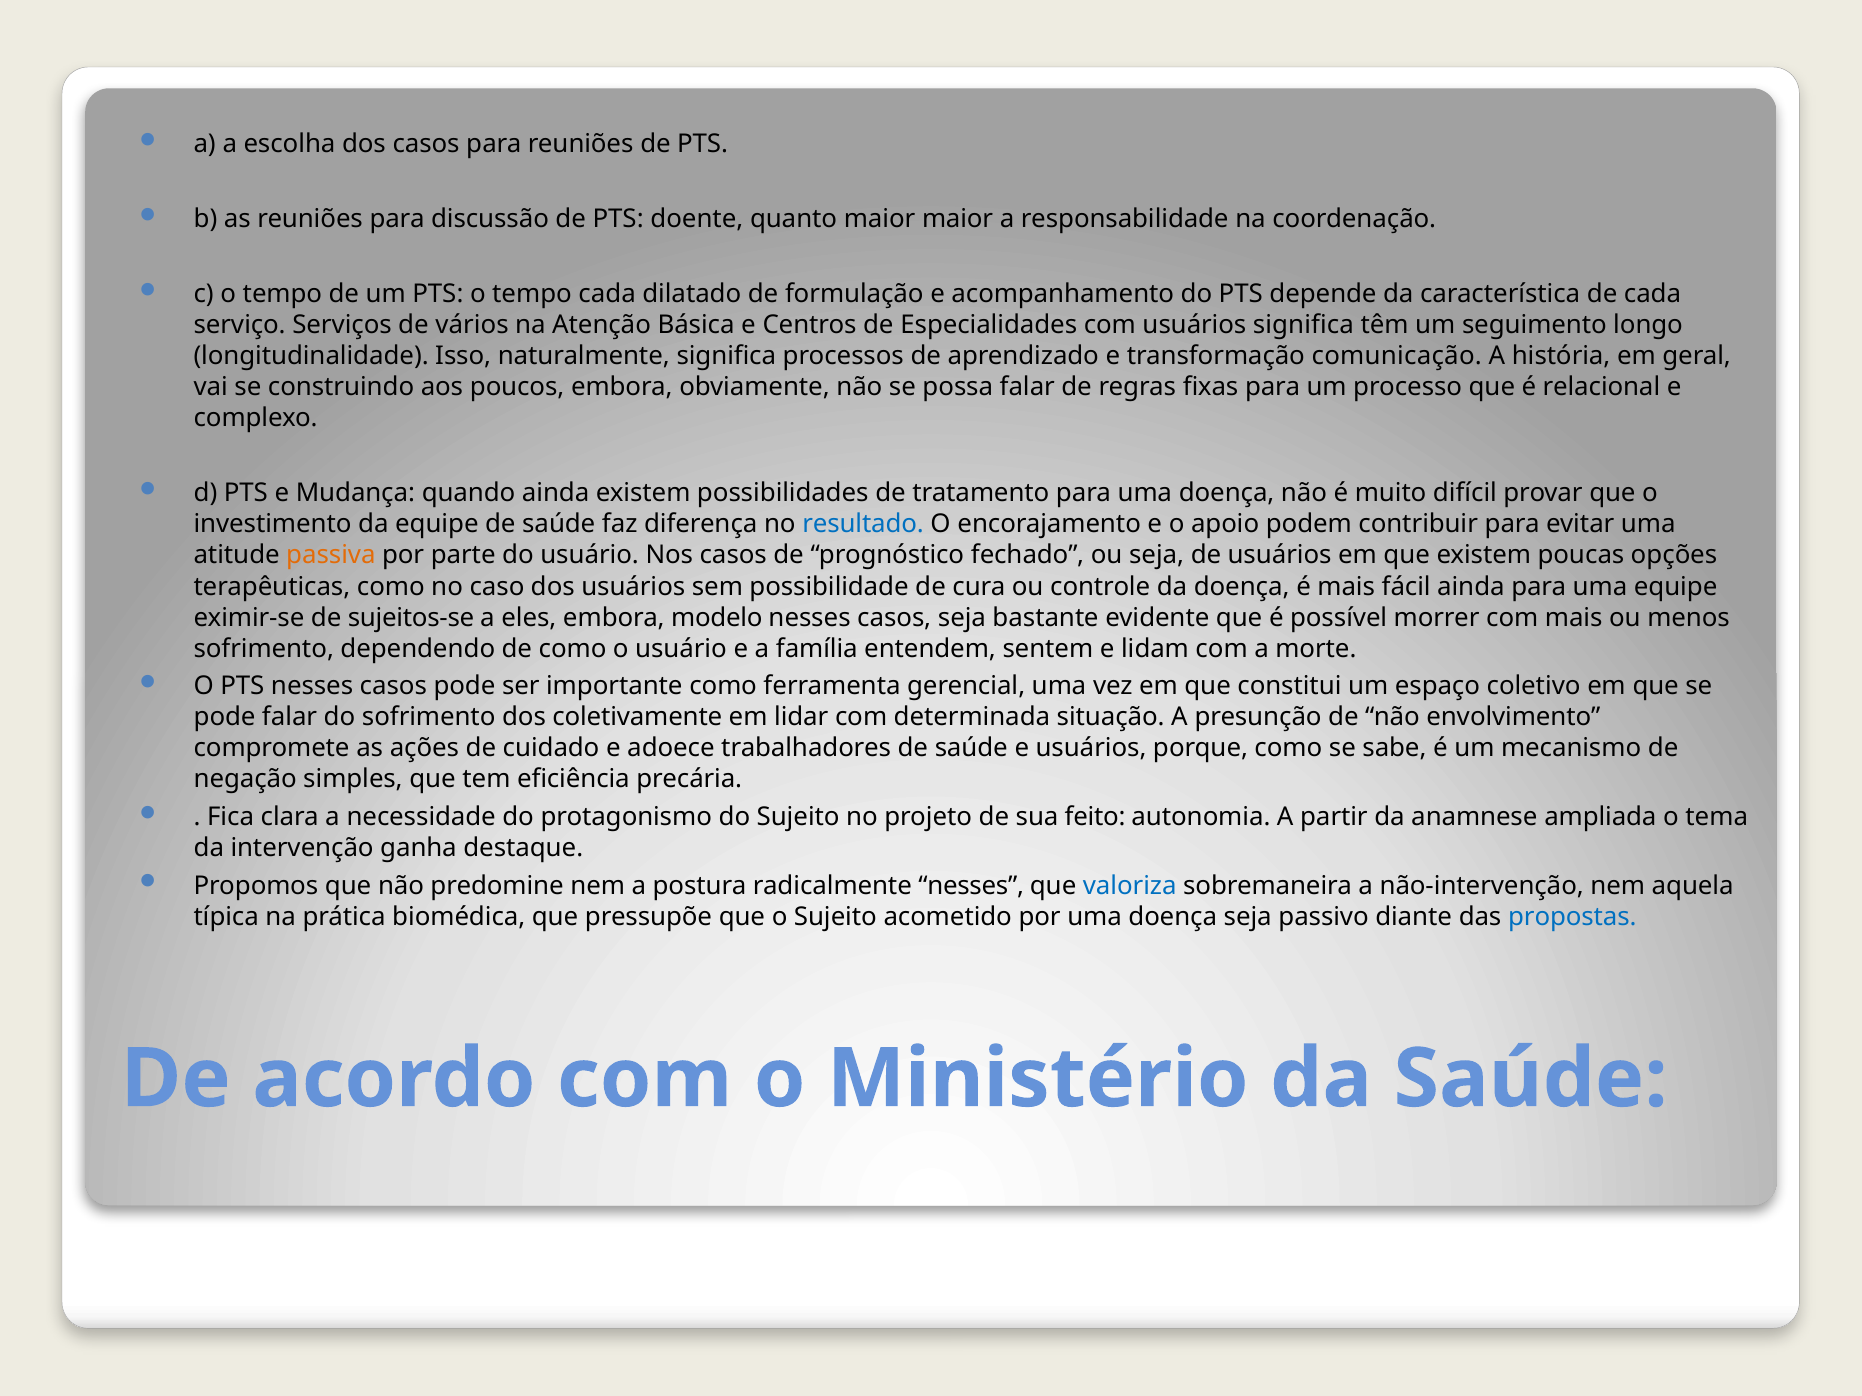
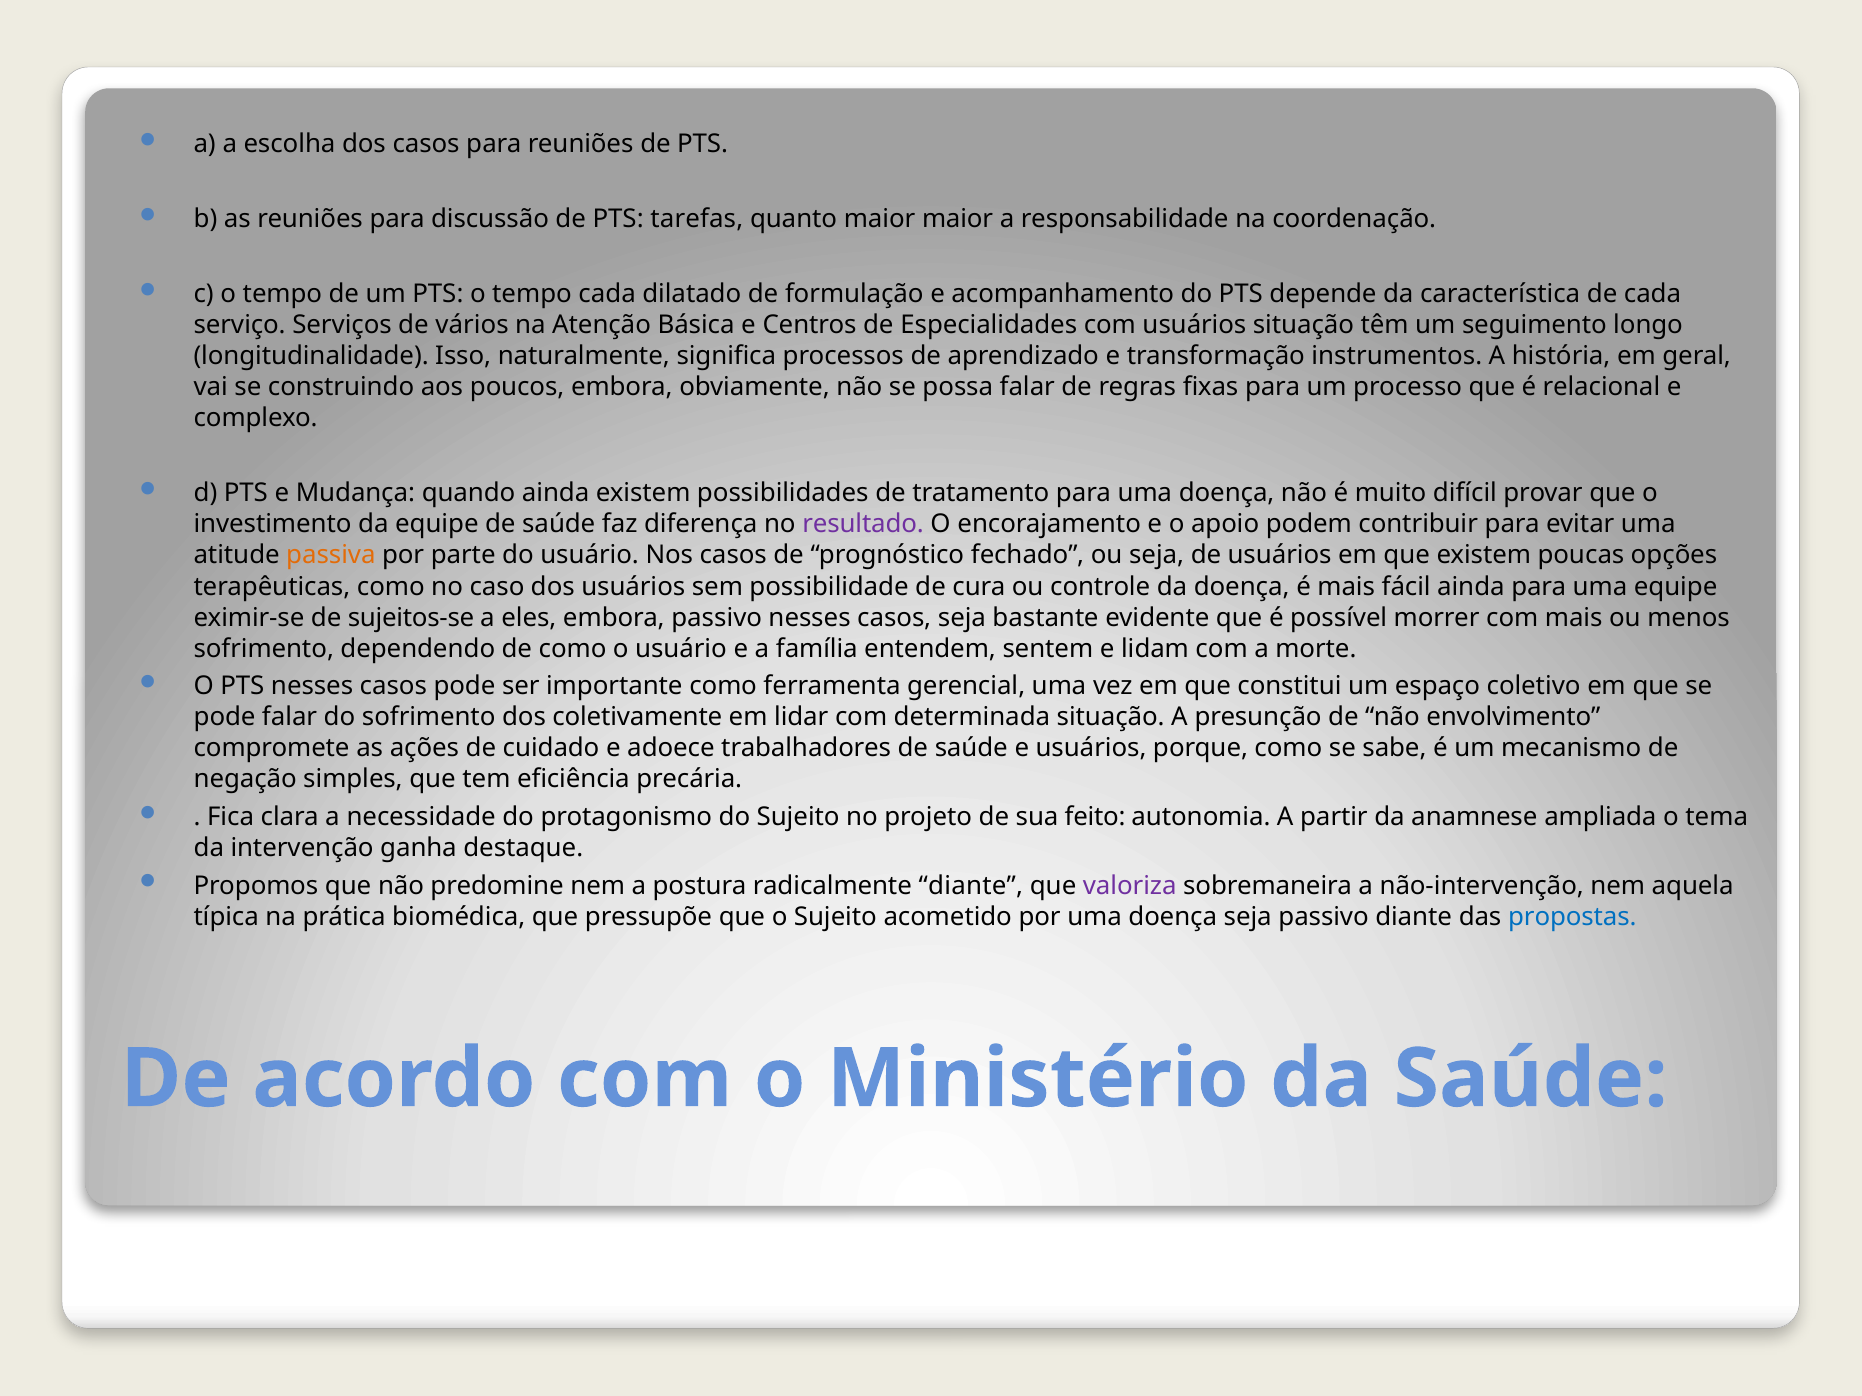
doente: doente -> tarefas
usuários significa: significa -> situação
comunicação: comunicação -> instrumentos
resultado colour: blue -> purple
embora modelo: modelo -> passivo
radicalmente nesses: nesses -> diante
valoriza colour: blue -> purple
